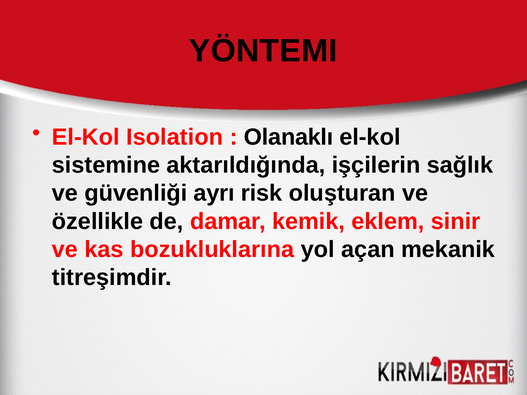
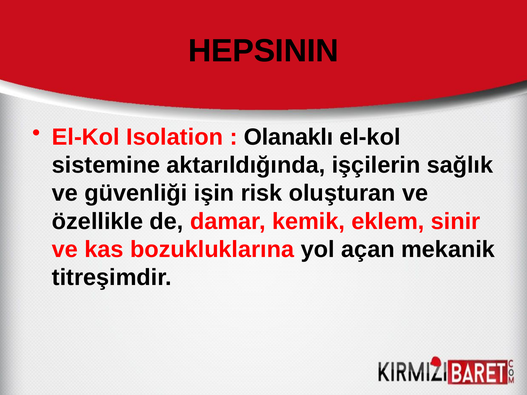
YÖNTEMI: YÖNTEMI -> HEPSININ
ayrı: ayrı -> işin
